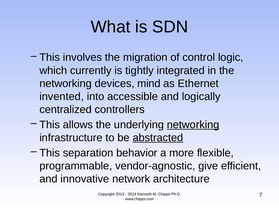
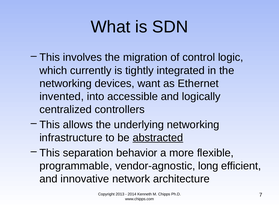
mind: mind -> want
networking at (193, 125) underline: present -> none
give: give -> long
